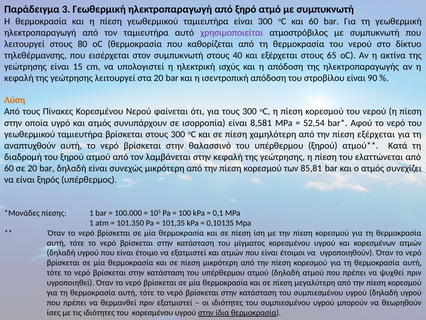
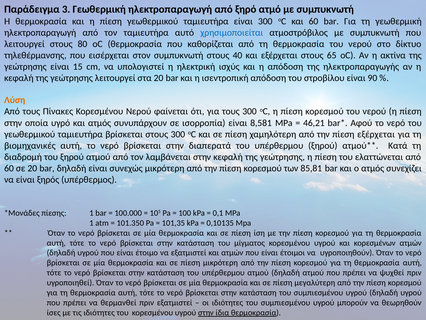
χρησιμοποιείται colour: purple -> blue
52,54: 52,54 -> 46,21
αναπτυχθούν: αναπτυχθούν -> βιομηχανικές
θαλασσινό: θαλασσινό -> διαπερατά
